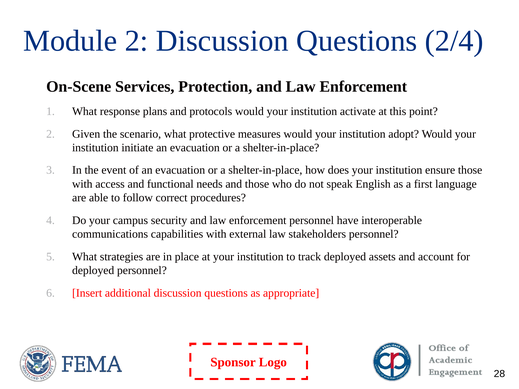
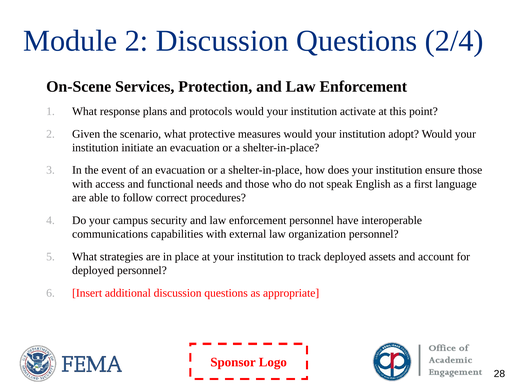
stakeholders: stakeholders -> organization
